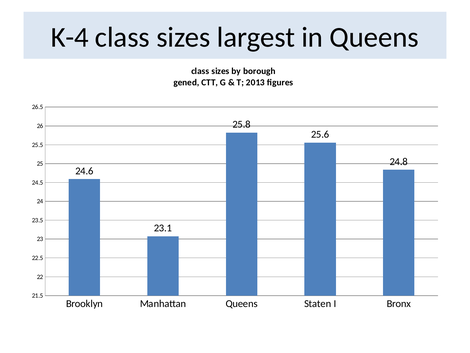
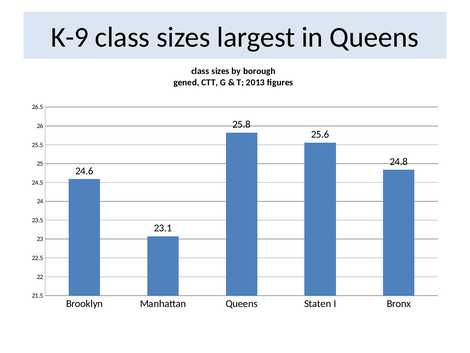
K-4: K-4 -> K-9
